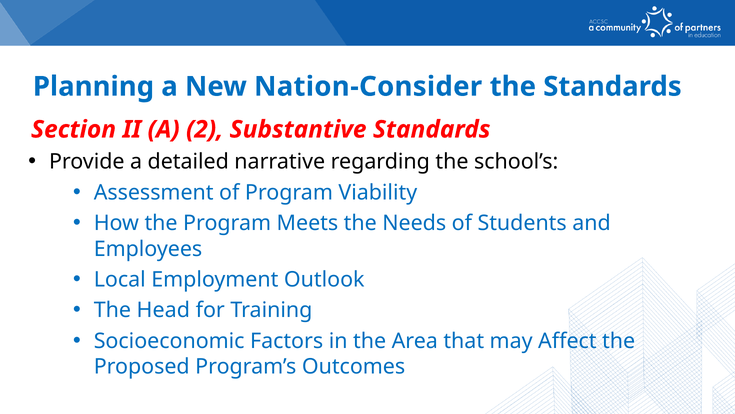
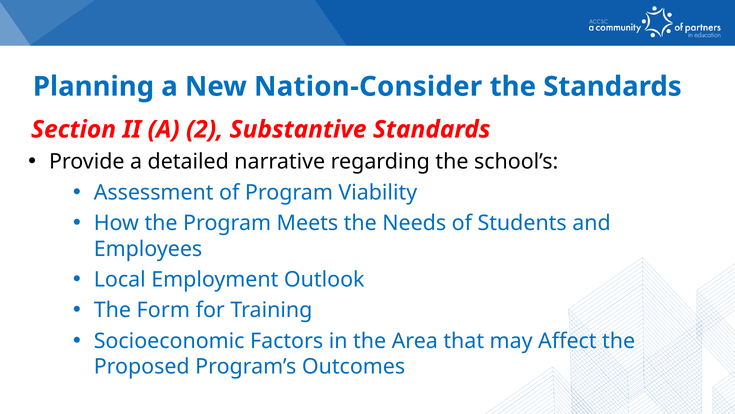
Head: Head -> Form
